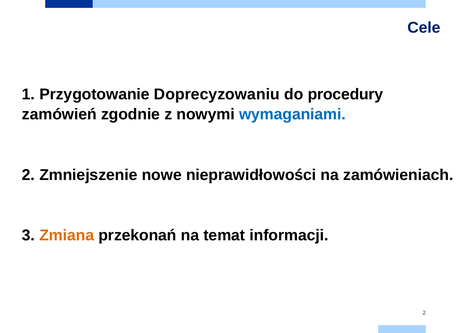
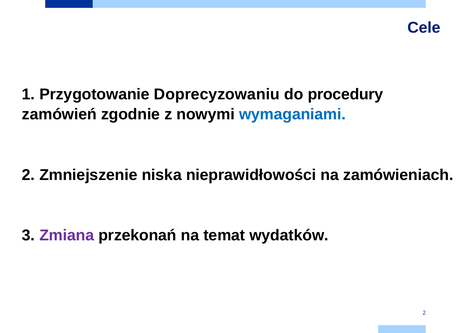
nowe: nowe -> niska
Zmiana colour: orange -> purple
informacji: informacji -> wydatków
